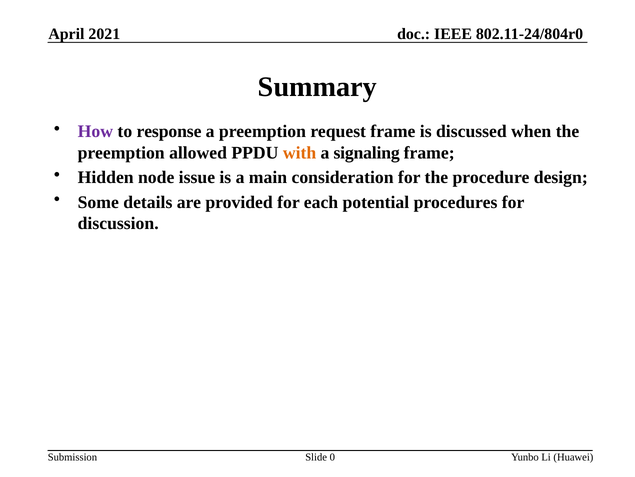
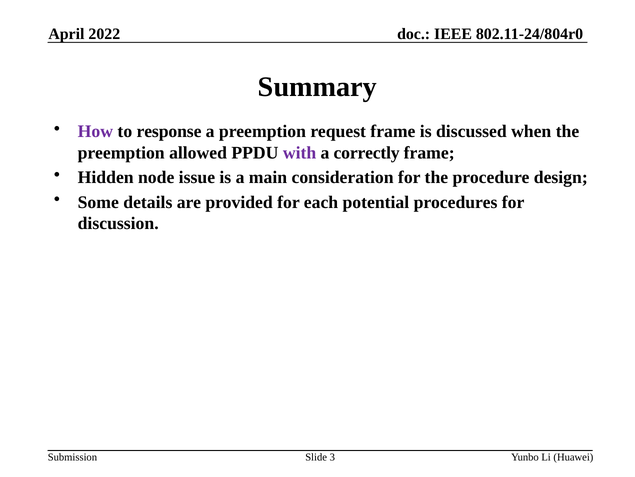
2021: 2021 -> 2022
with colour: orange -> purple
signaling: signaling -> correctly
0: 0 -> 3
